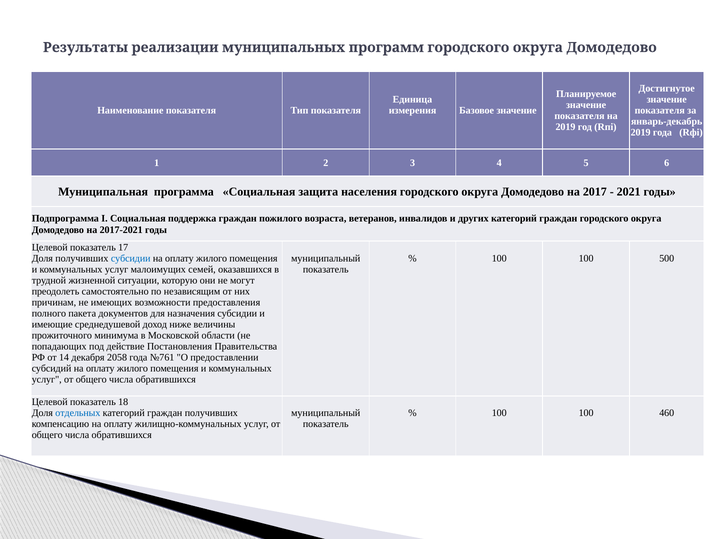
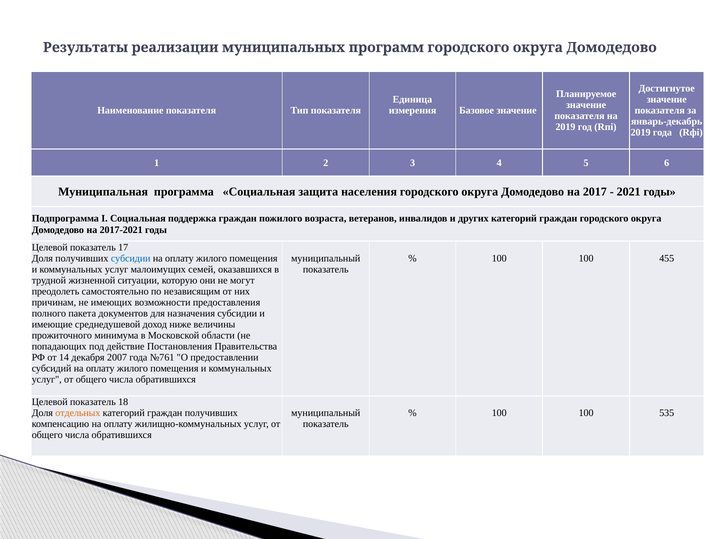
500: 500 -> 455
2058: 2058 -> 2007
отдельных colour: blue -> orange
460: 460 -> 535
